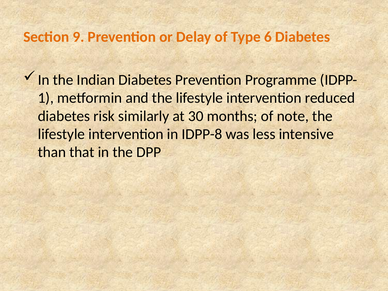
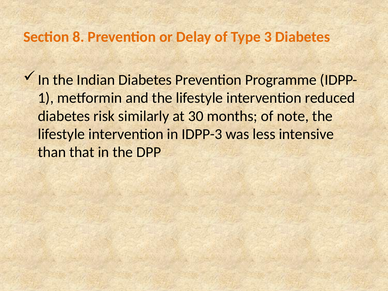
9: 9 -> 8
6: 6 -> 3
IDPP-8: IDPP-8 -> IDPP-3
